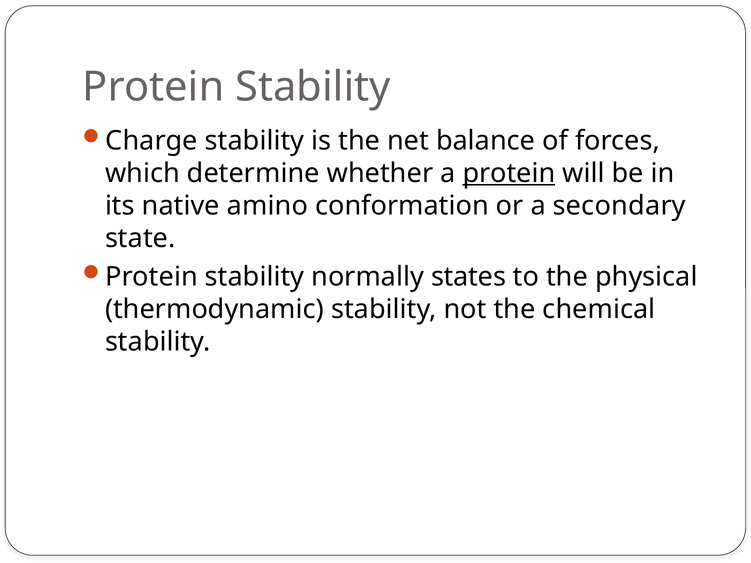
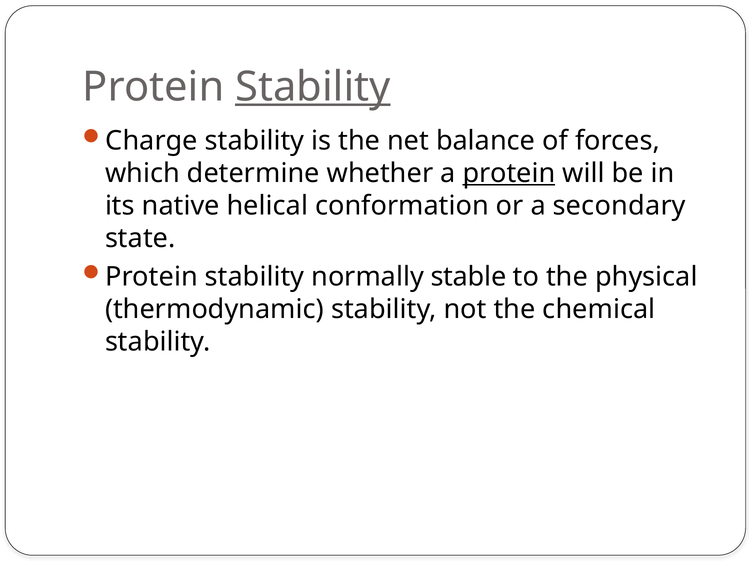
Stability at (313, 87) underline: none -> present
amino: amino -> helical
states: states -> stable
